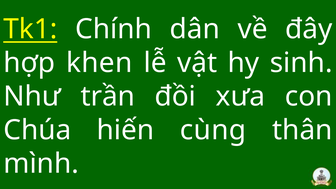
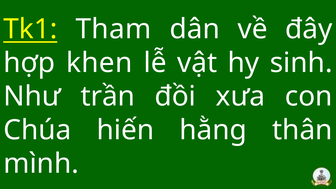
Chính: Chính -> Tham
cùng: cùng -> hằng
